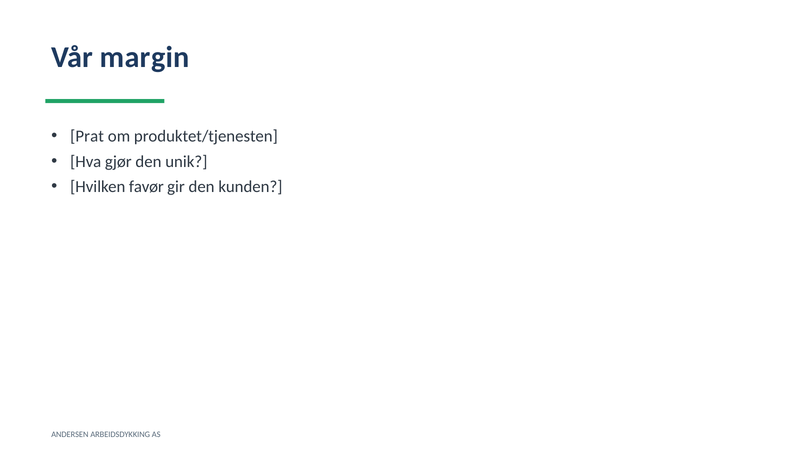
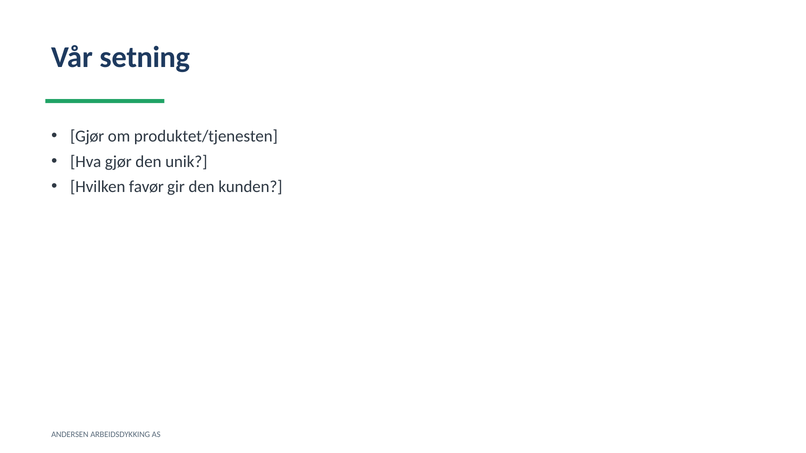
margin: margin -> setning
Prat at (87, 137): Prat -> Gjør
